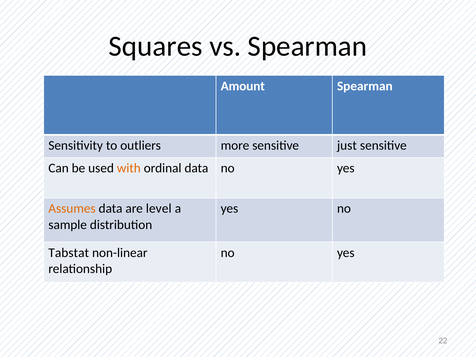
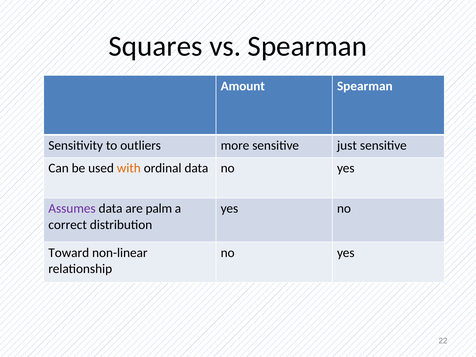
Assumes colour: orange -> purple
level: level -> palm
sample: sample -> correct
Tabstat: Tabstat -> Toward
